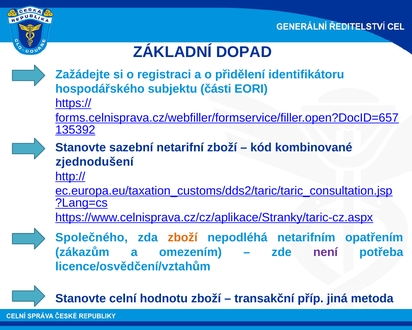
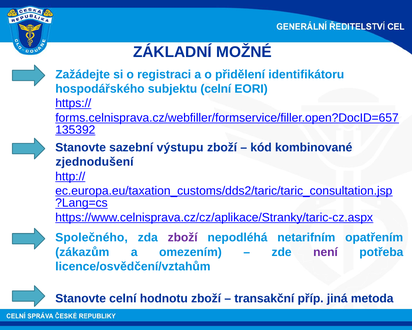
DOPAD: DOPAD -> MOŽNÉ
subjektu části: části -> celní
netarifní: netarifní -> výstupu
zboží at (183, 237) colour: orange -> purple
